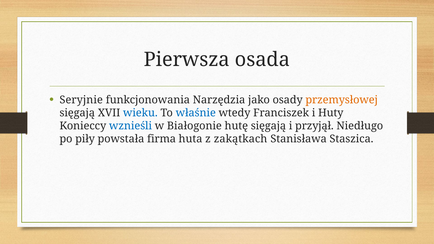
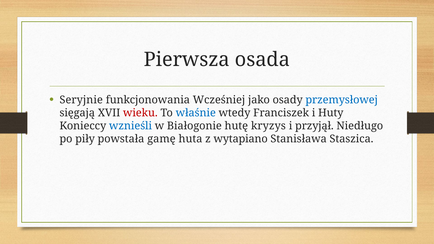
Narzędzia: Narzędzia -> Wcześniej
przemysłowej colour: orange -> blue
wieku colour: blue -> red
hutę sięgają: sięgają -> kryzys
firma: firma -> gamę
zakątkach: zakątkach -> wytapiano
